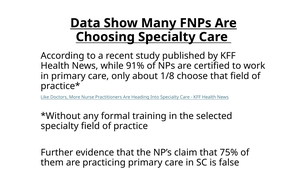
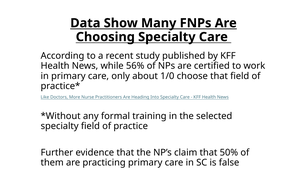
91%: 91% -> 56%
1/8: 1/8 -> 1/0
75%: 75% -> 50%
